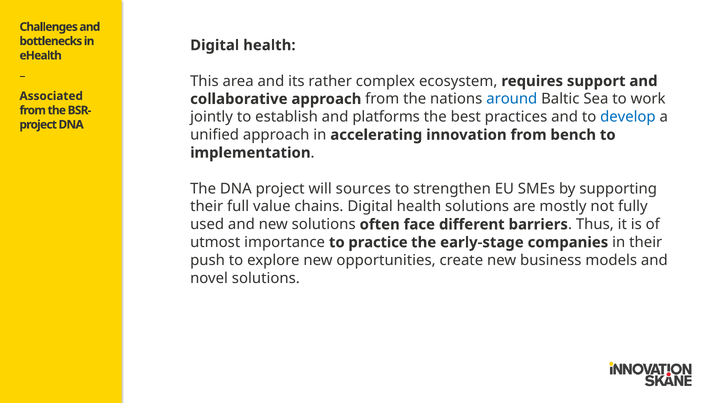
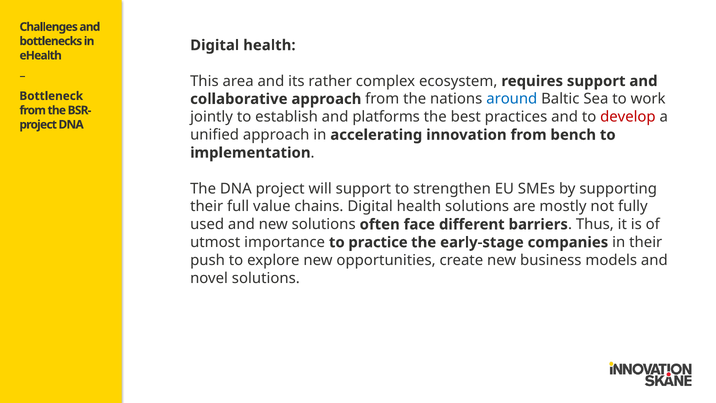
Associated: Associated -> Bottleneck
develop colour: blue -> red
will sources: sources -> support
